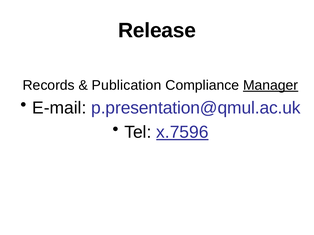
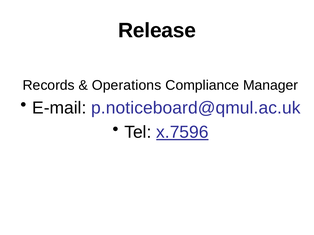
Publication: Publication -> Operations
Manager underline: present -> none
p.presentation@qmul.ac.uk: p.presentation@qmul.ac.uk -> p.noticeboard@qmul.ac.uk
